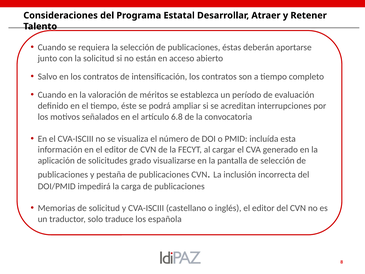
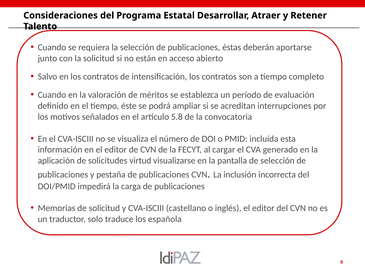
6.8: 6.8 -> 5.8
grado: grado -> virtud
